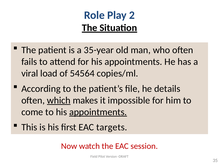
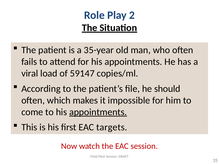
54564: 54564 -> 59147
details: details -> should
which underline: present -> none
